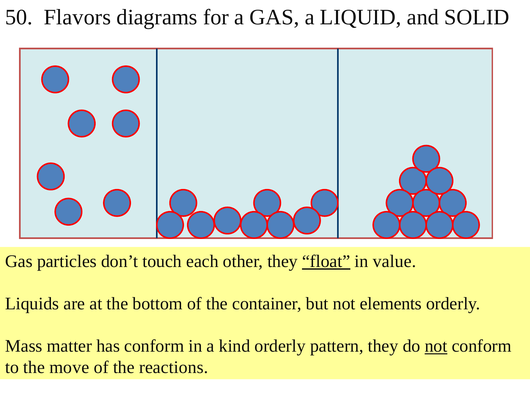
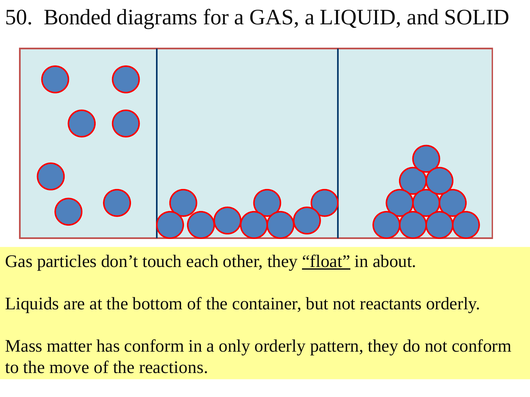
Flavors: Flavors -> Bonded
value: value -> about
elements: elements -> reactants
kind: kind -> only
not at (436, 347) underline: present -> none
